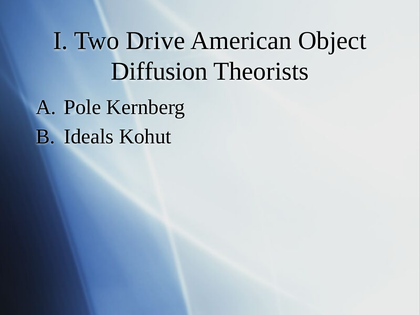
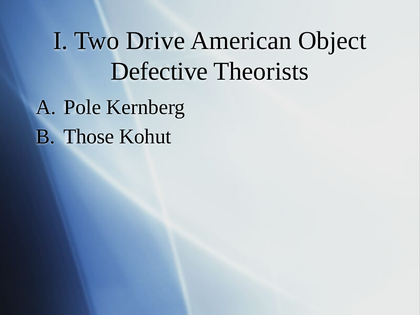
Diffusion: Diffusion -> Defective
Ideals: Ideals -> Those
